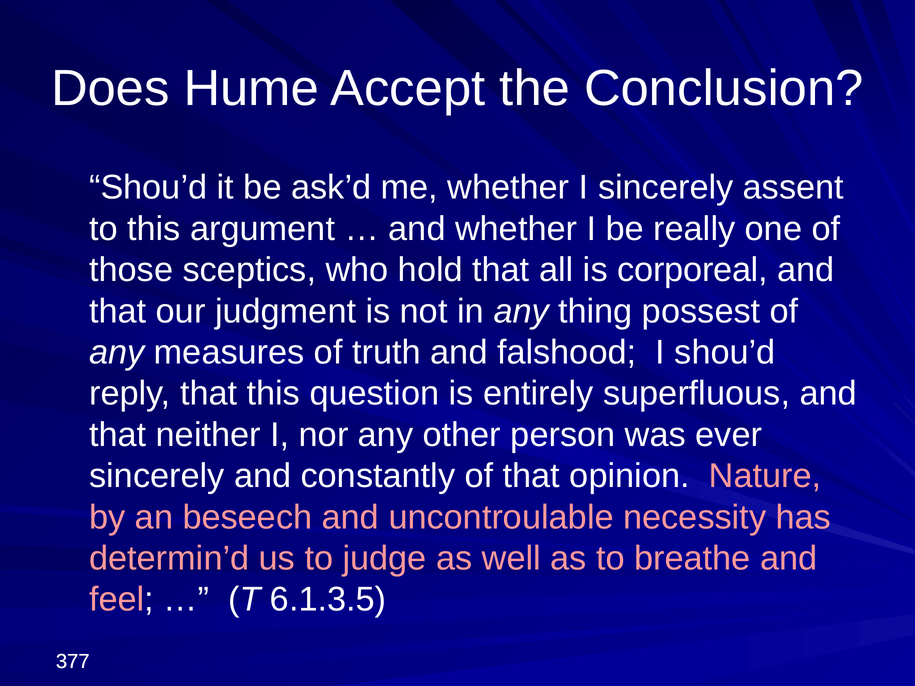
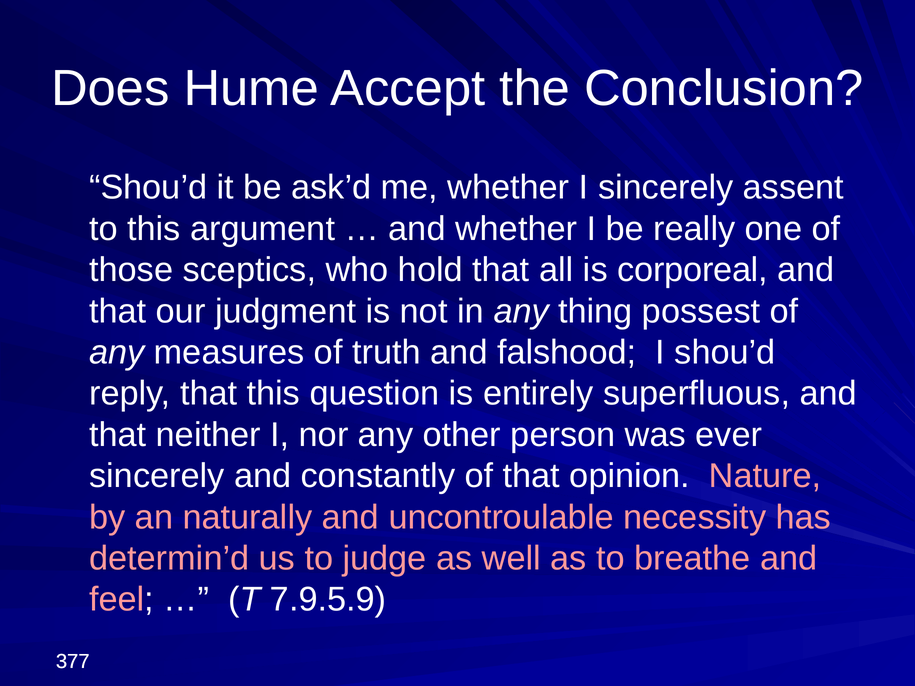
beseech: beseech -> naturally
6.1.3.5: 6.1.3.5 -> 7.9.5.9
